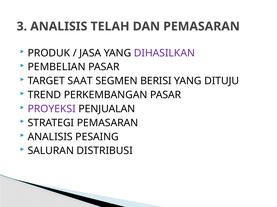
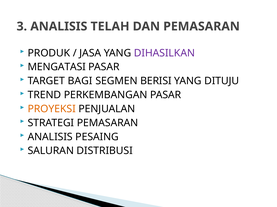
PEMBELIAN: PEMBELIAN -> MENGATASI
SAAT: SAAT -> BAGI
PROYEKSI colour: purple -> orange
